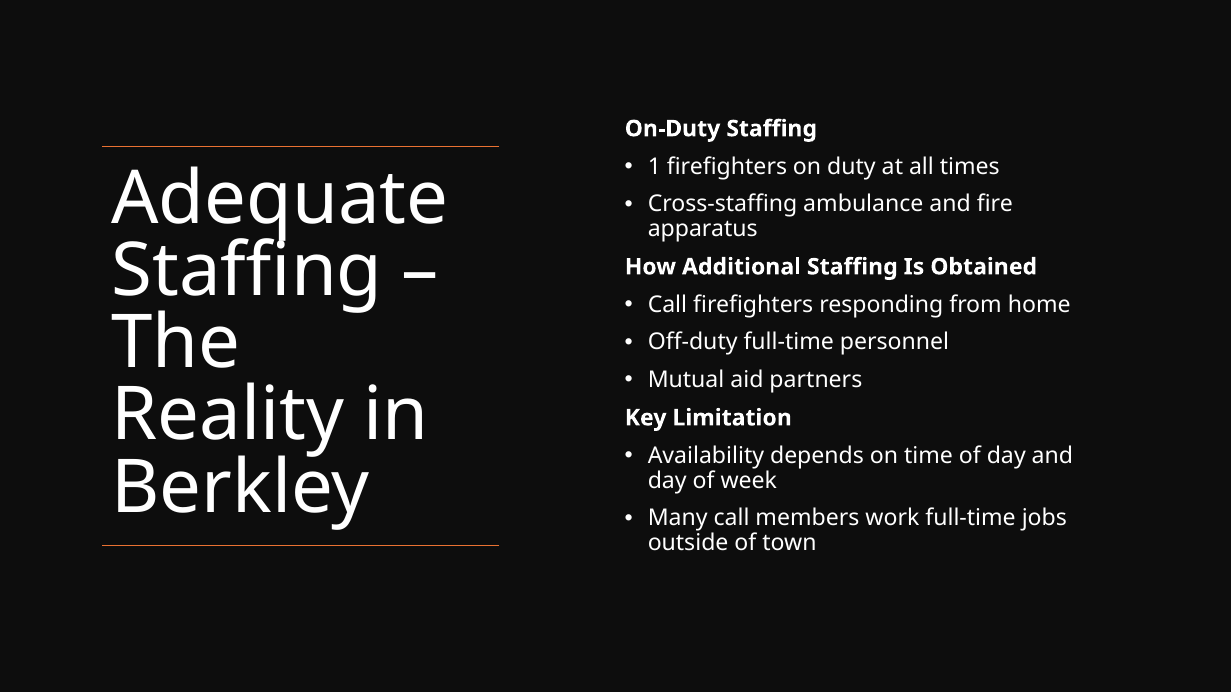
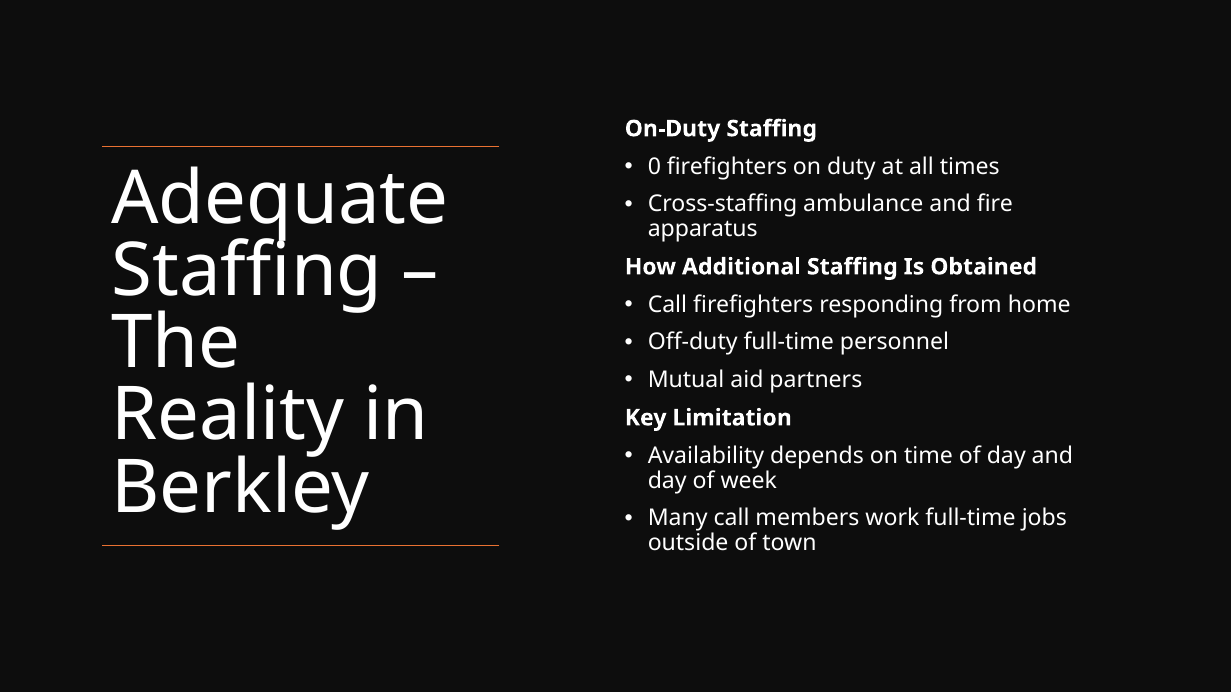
1: 1 -> 0
